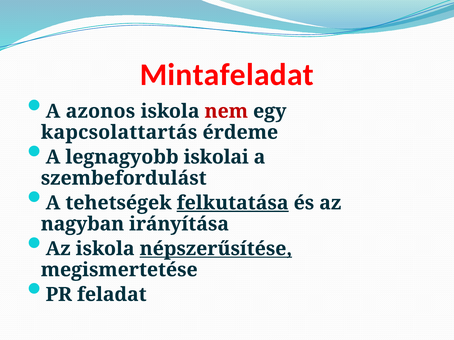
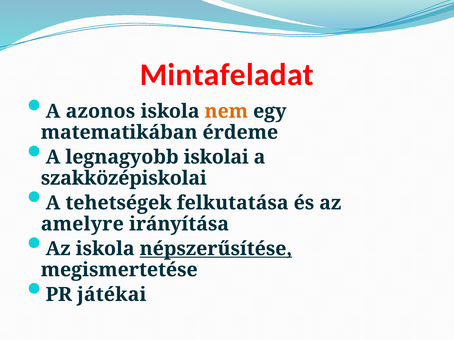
nem colour: red -> orange
kapcsolattartás: kapcsolattartás -> matematikában
szembefordulást: szembefordulást -> szakközépiskolai
felkutatása underline: present -> none
nagyban: nagyban -> amelyre
feladat: feladat -> játékai
